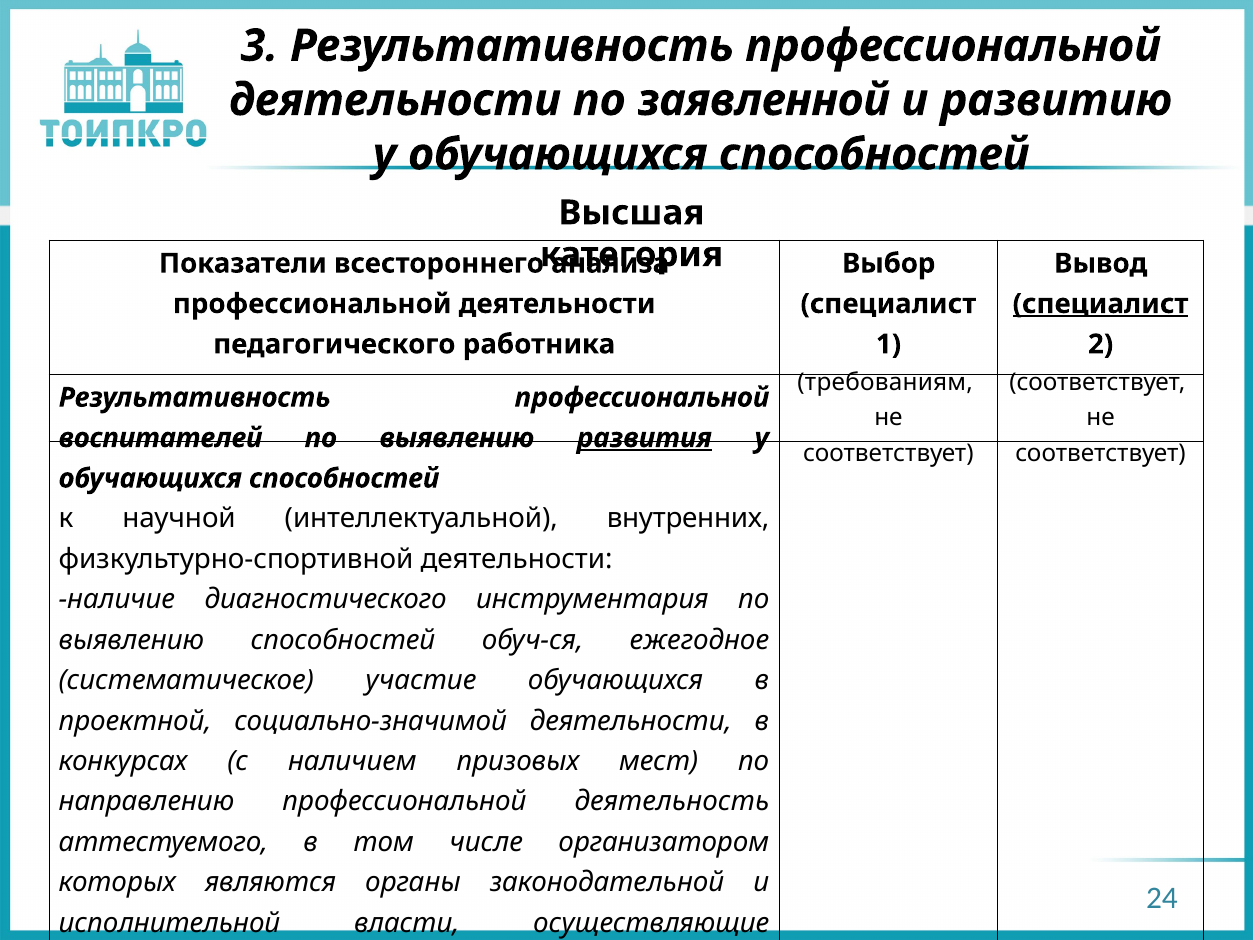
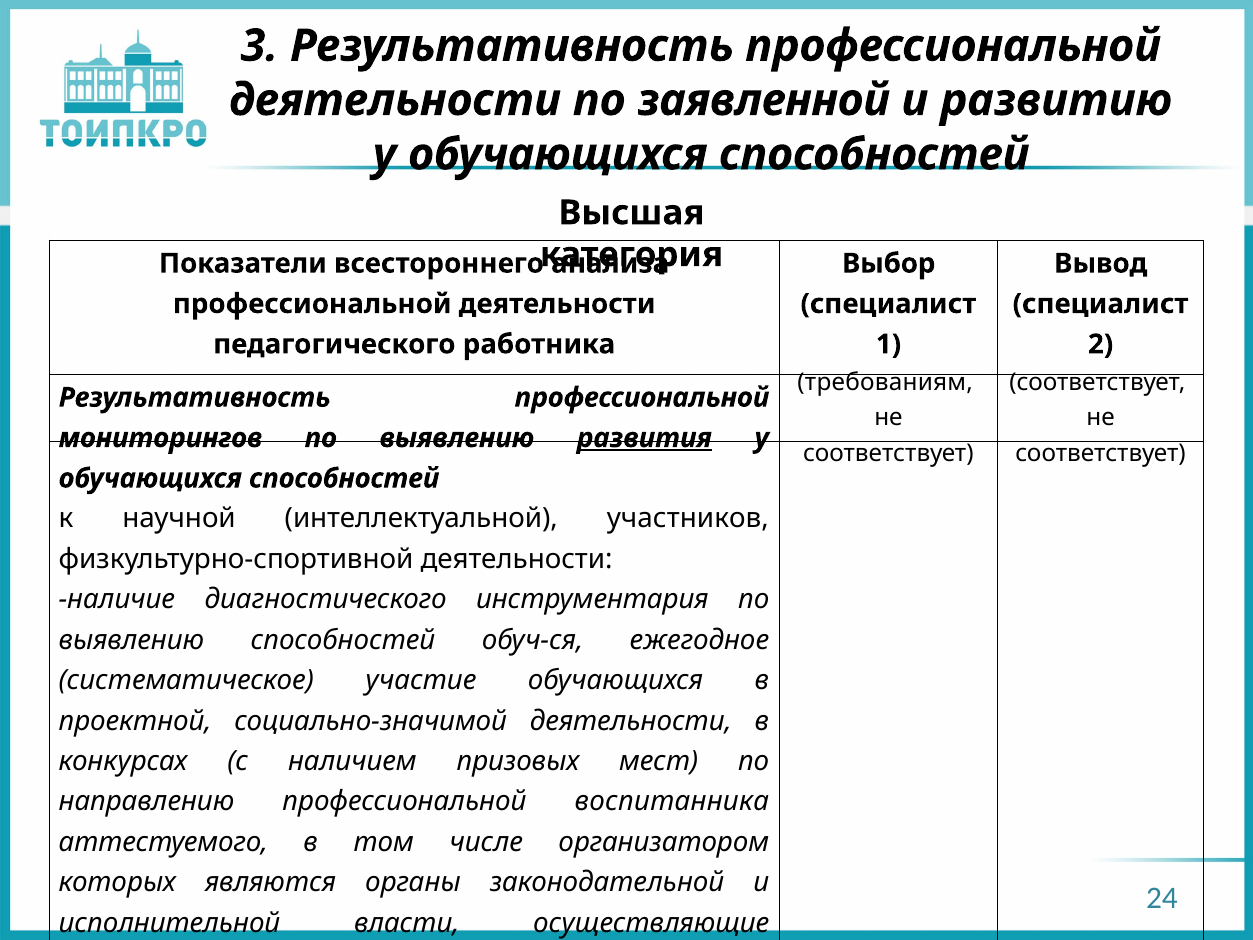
специалист at (1101, 304) underline: present -> none
воспитателей: воспитателей -> мониторингов
внутренних: внутренних -> участников
деятельность: деятельность -> воспитанника
